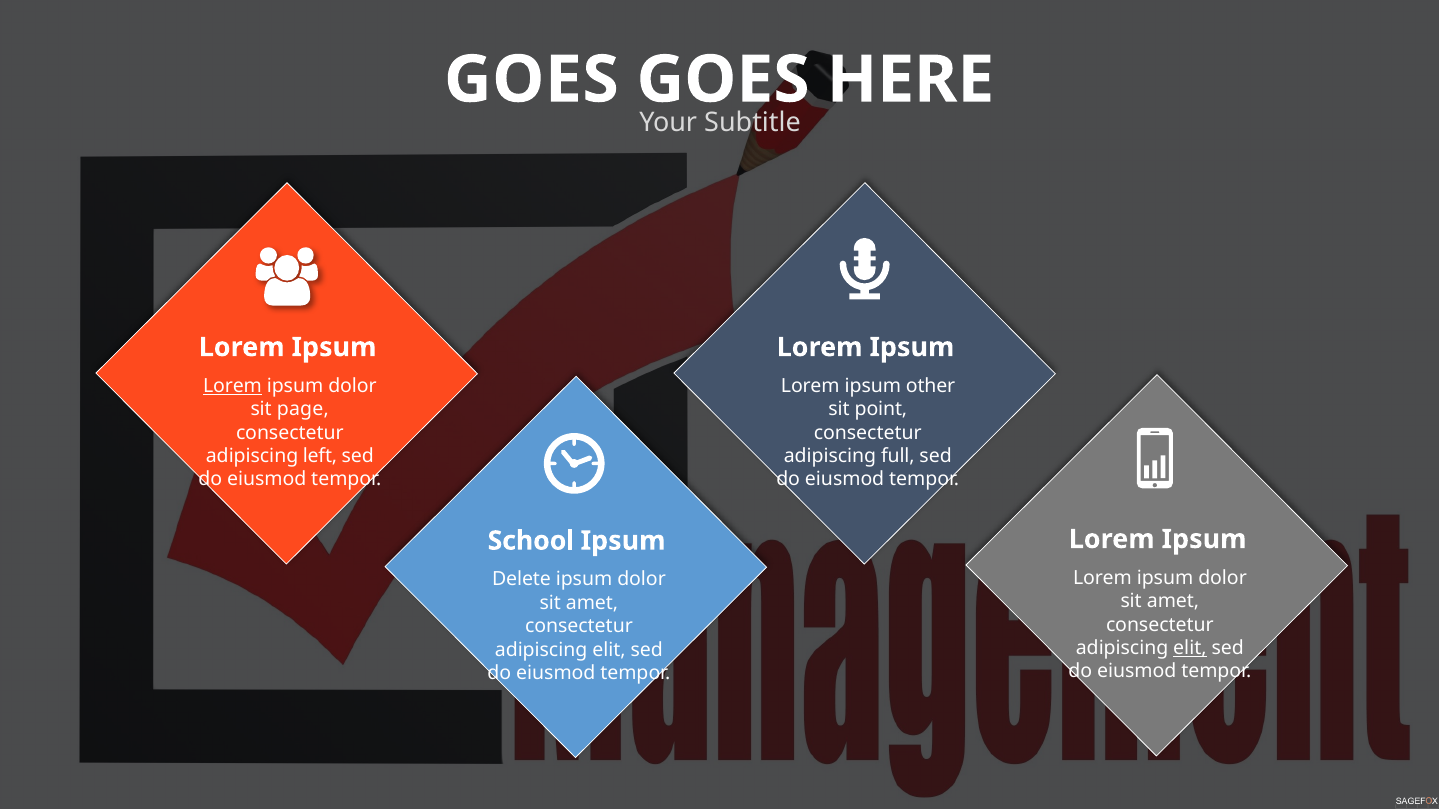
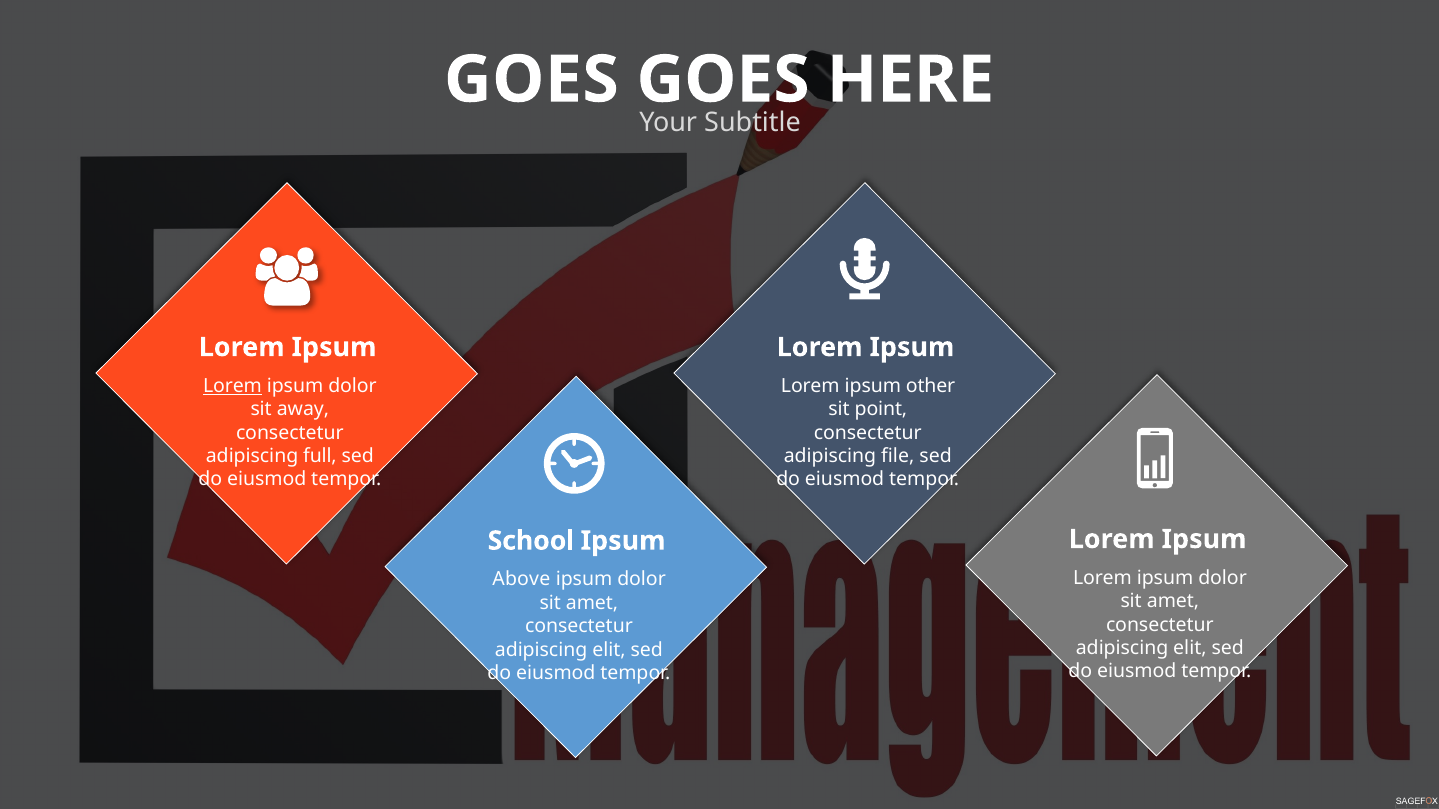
page: page -> away
left: left -> full
full: full -> file
Delete: Delete -> Above
elit at (1190, 648) underline: present -> none
